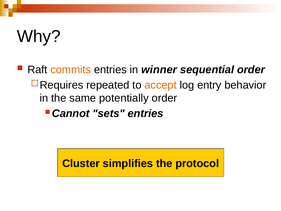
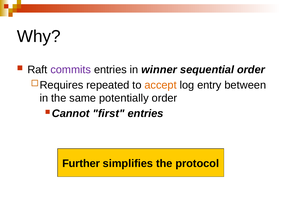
commits colour: orange -> purple
behavior: behavior -> between
sets: sets -> first
Cluster: Cluster -> Further
